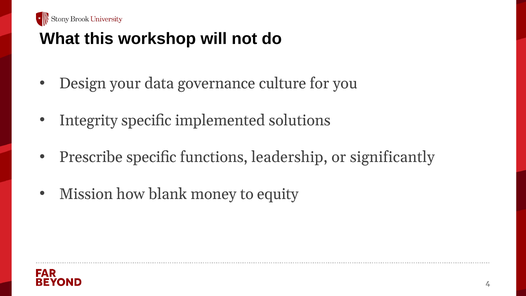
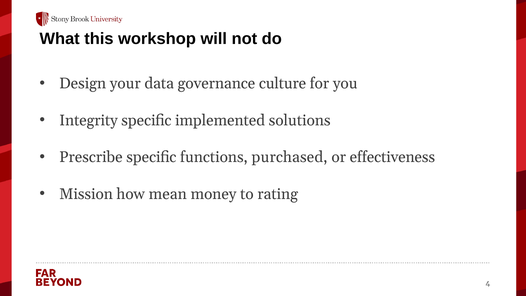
leadership: leadership -> purchased
significantly: significantly -> effectiveness
blank: blank -> mean
equity: equity -> rating
